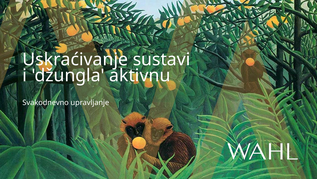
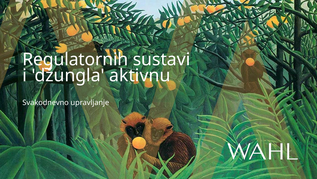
Uskraćivanje: Uskraćivanje -> Regulatornih
